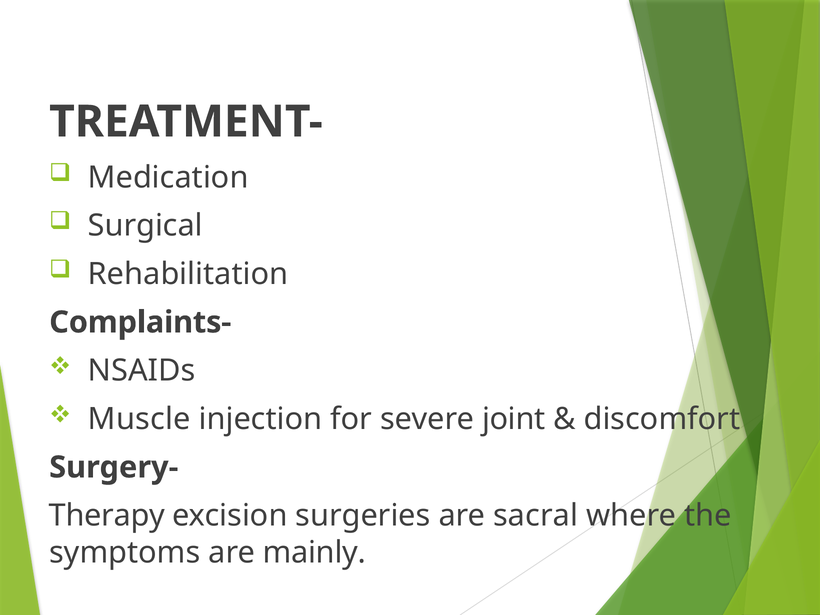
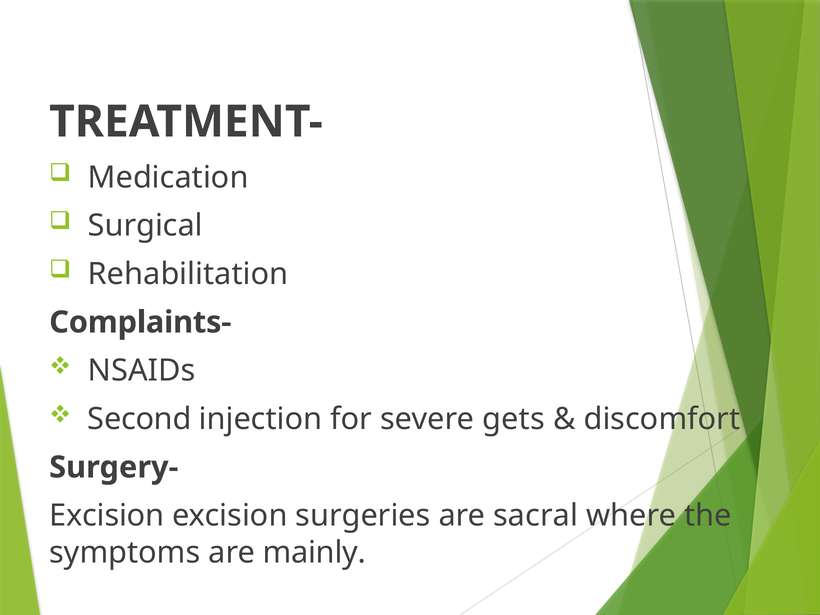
Muscle: Muscle -> Second
joint: joint -> gets
Therapy at (107, 516): Therapy -> Excision
